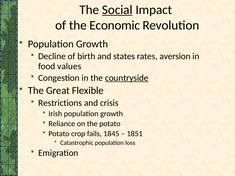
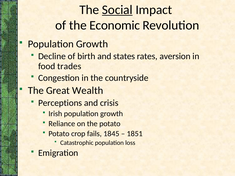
values: values -> trades
countryside underline: present -> none
Flexible: Flexible -> Wealth
Restrictions: Restrictions -> Perceptions
